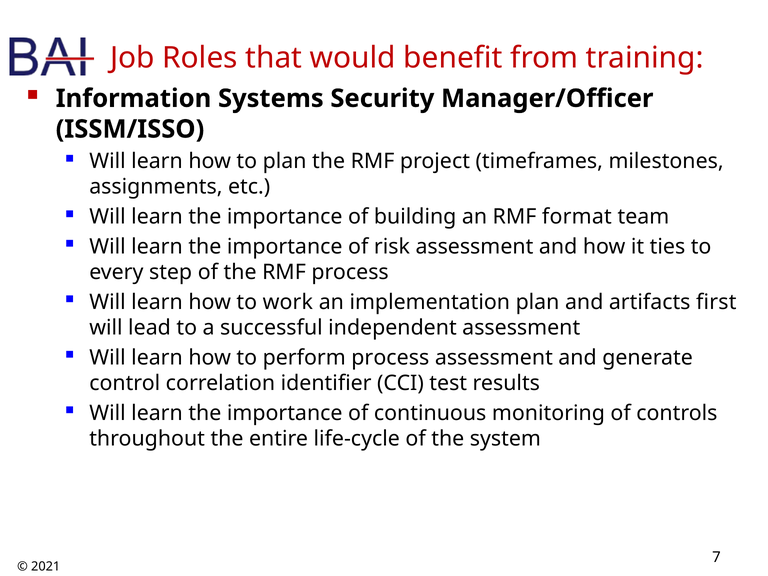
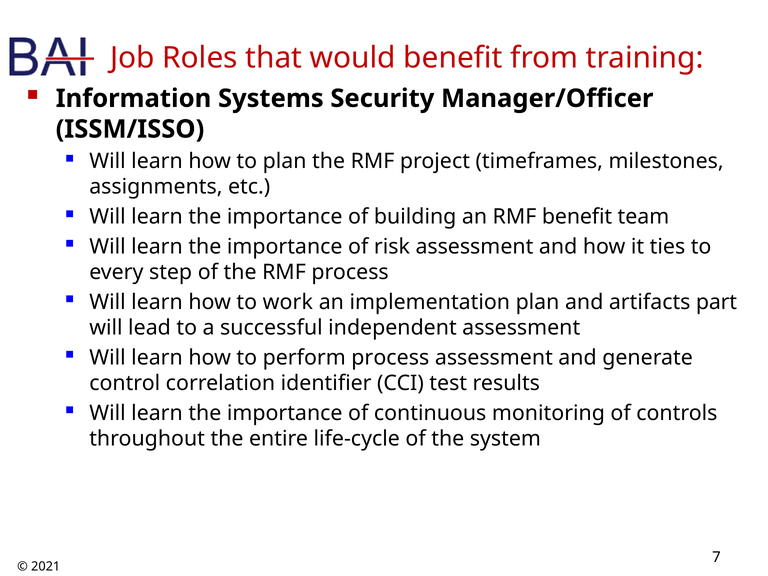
RMF format: format -> benefit
first: first -> part
